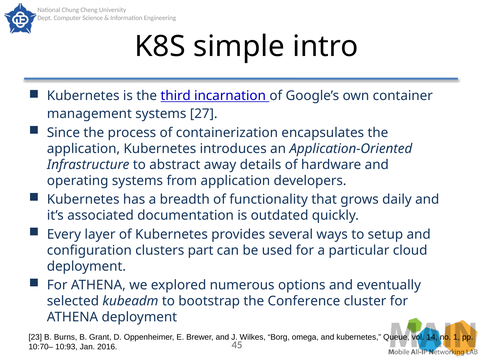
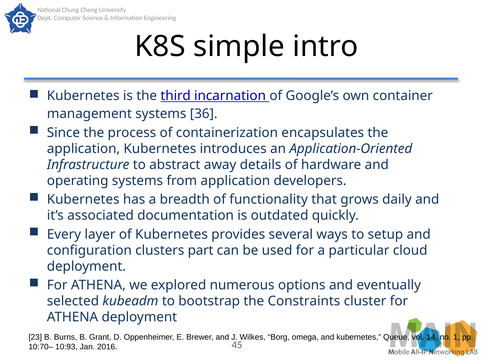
27: 27 -> 36
Conference: Conference -> Constraints
